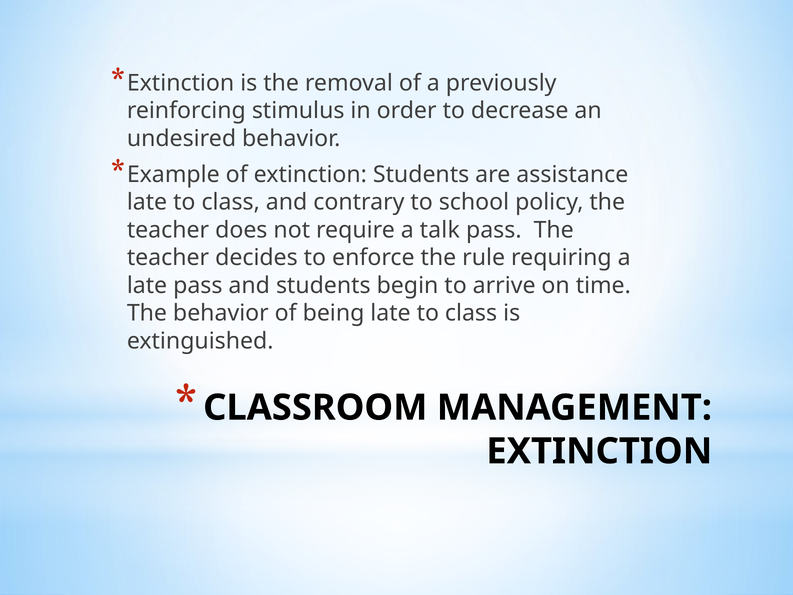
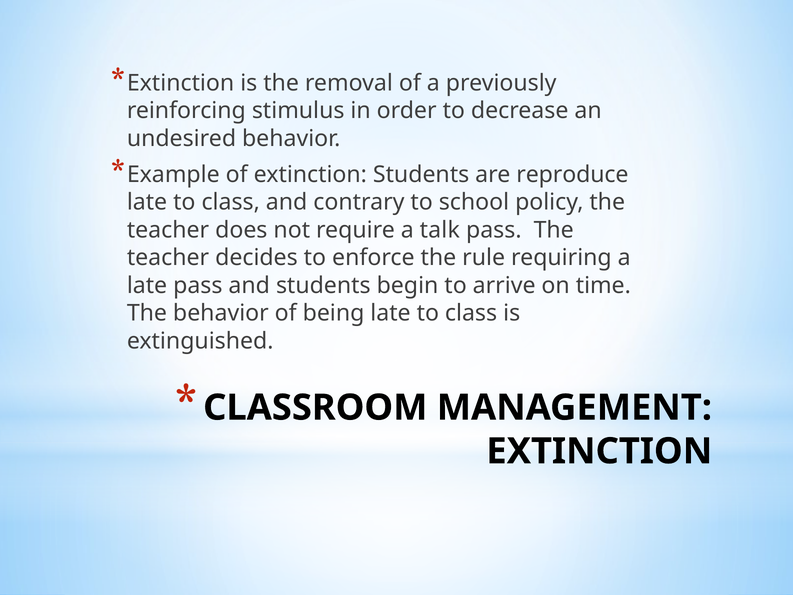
assistance: assistance -> reproduce
